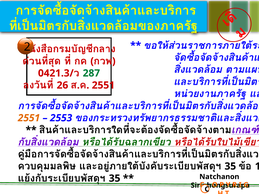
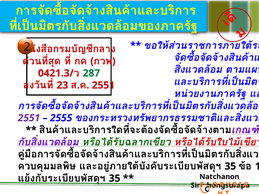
26: 26 -> 23
2551 at (29, 118) colour: orange -> purple
2553: 2553 -> 2555
